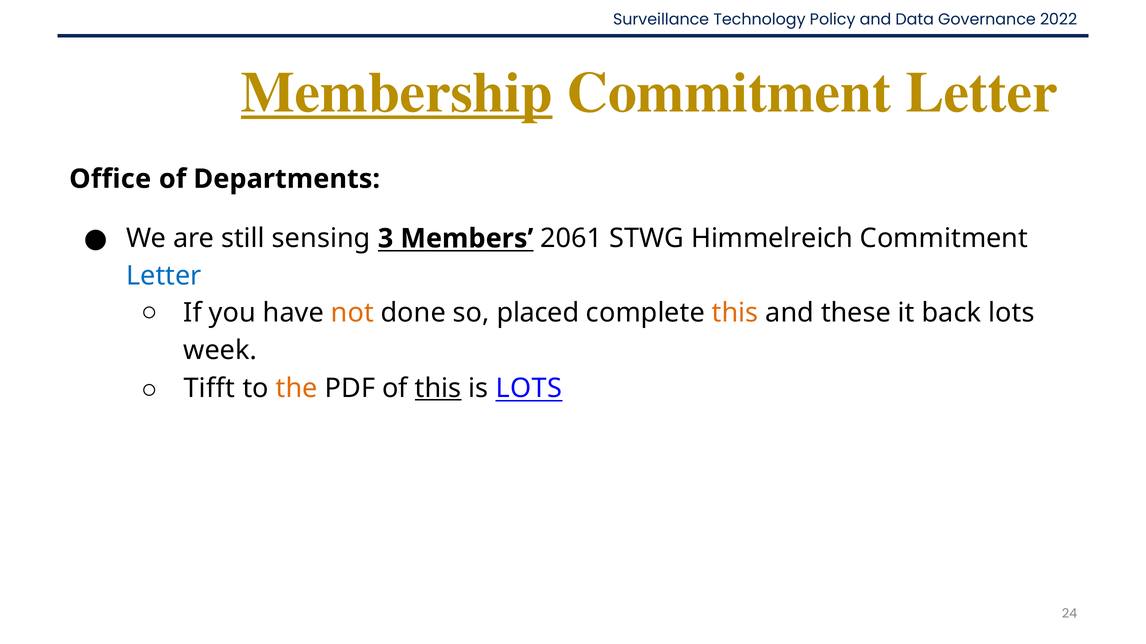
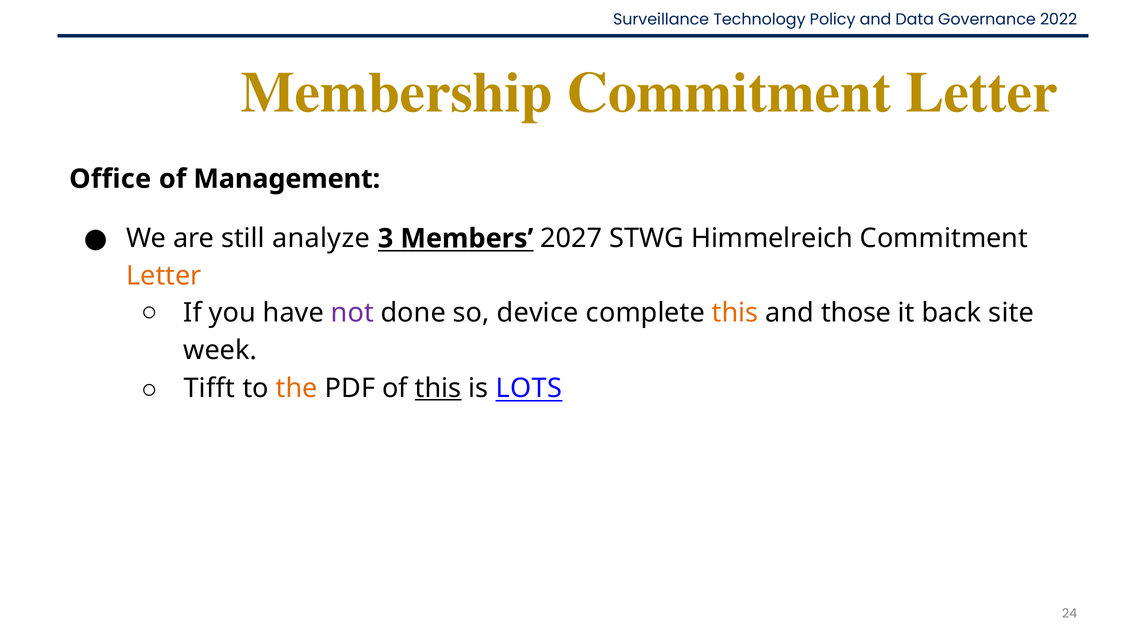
Membership underline: present -> none
Departments: Departments -> Management
sensing: sensing -> analyze
2061: 2061 -> 2027
Letter at (164, 276) colour: blue -> orange
not colour: orange -> purple
placed: placed -> device
these: these -> those
back lots: lots -> site
